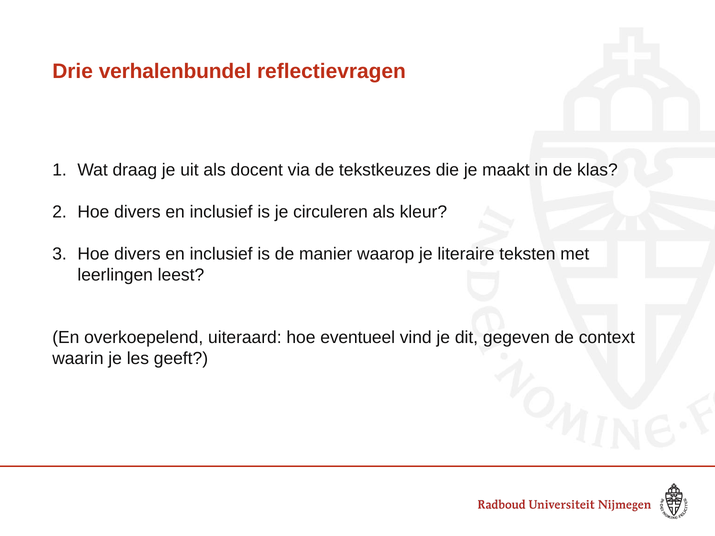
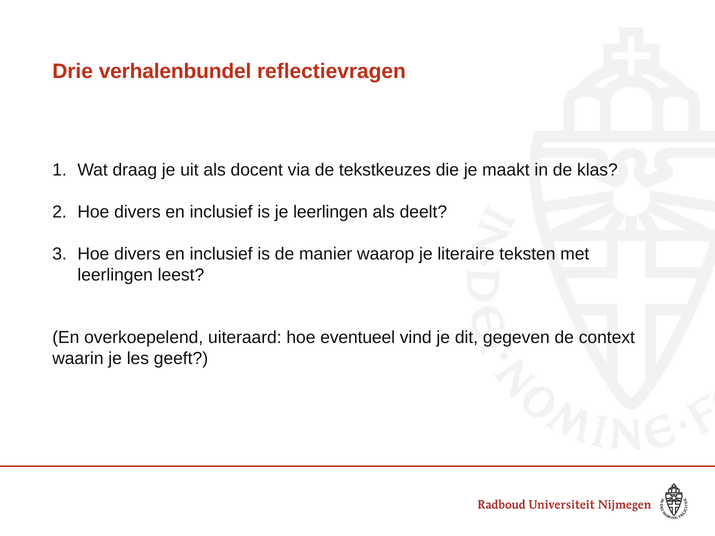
je circuleren: circuleren -> leerlingen
kleur: kleur -> deelt
